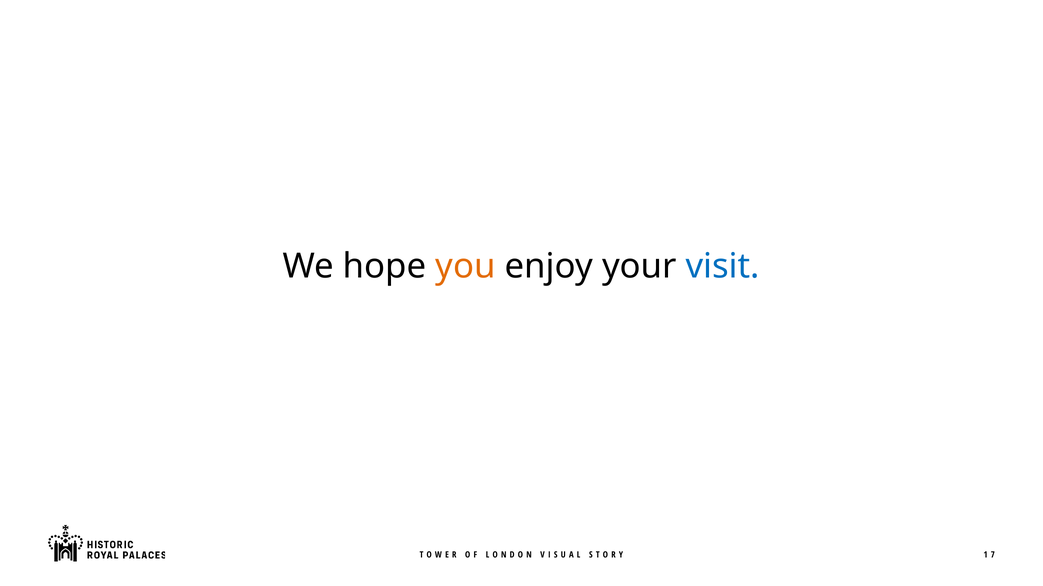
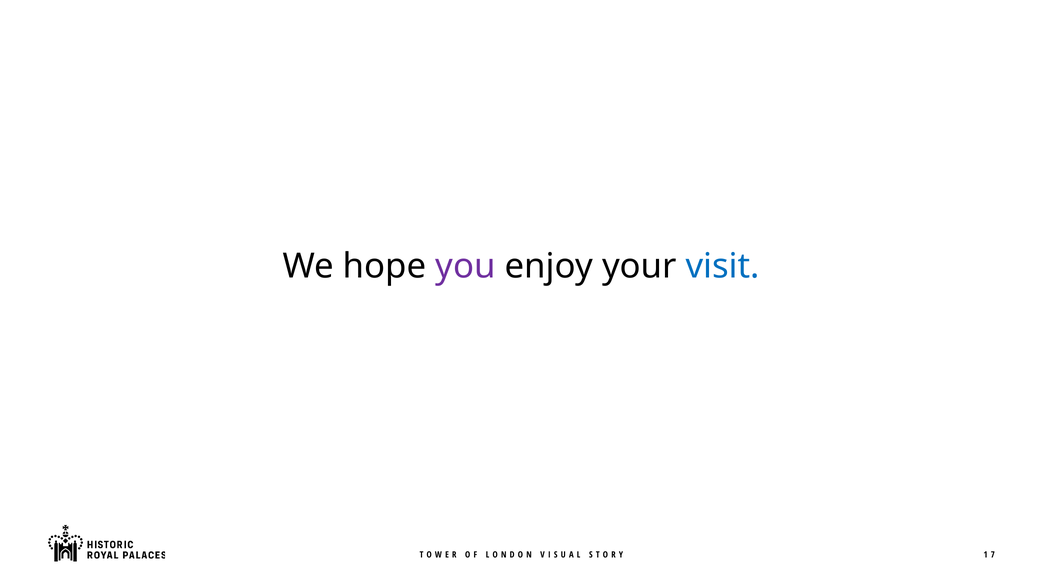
you colour: orange -> purple
